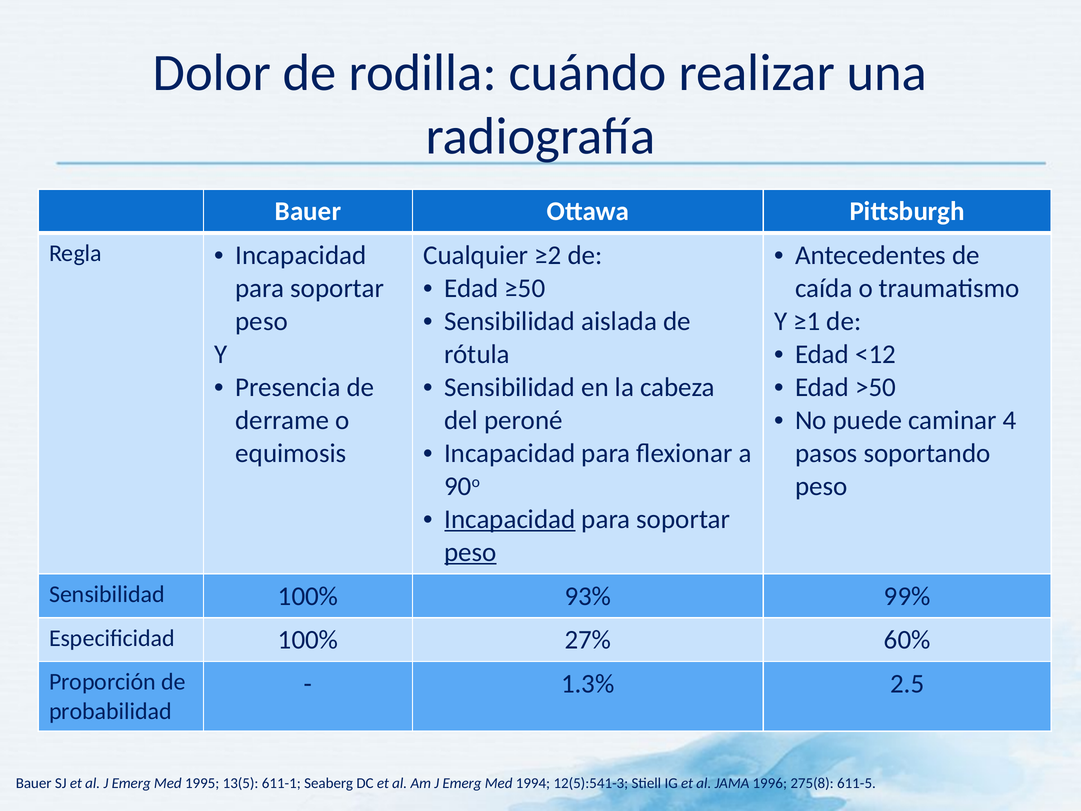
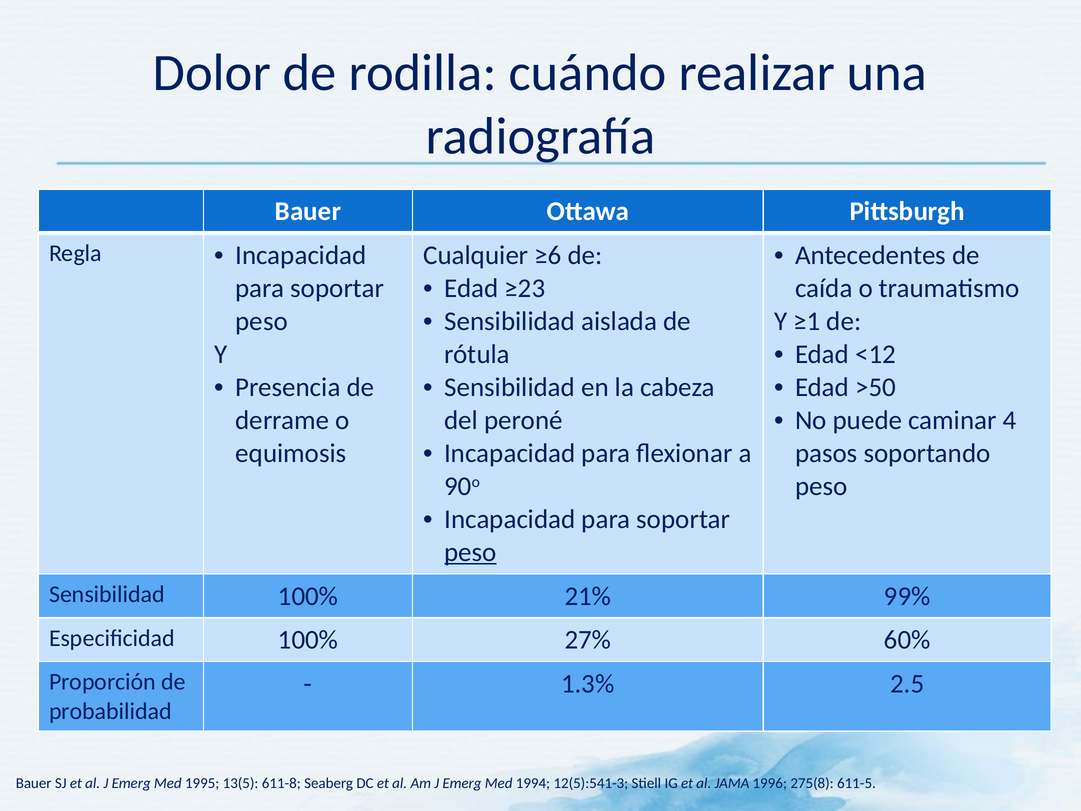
≥2: ≥2 -> ≥6
≥50: ≥50 -> ≥23
Incapacidad at (510, 519) underline: present -> none
93%: 93% -> 21%
611-1: 611-1 -> 611-8
